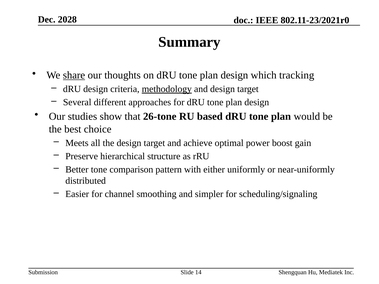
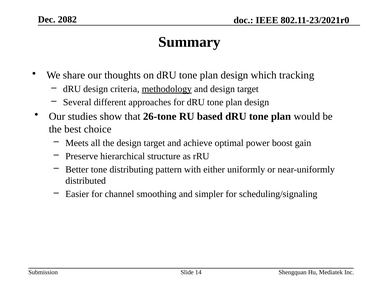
2028: 2028 -> 2082
share underline: present -> none
comparison: comparison -> distributing
